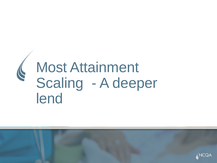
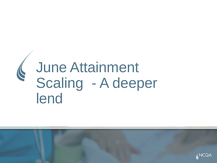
Most: Most -> June
